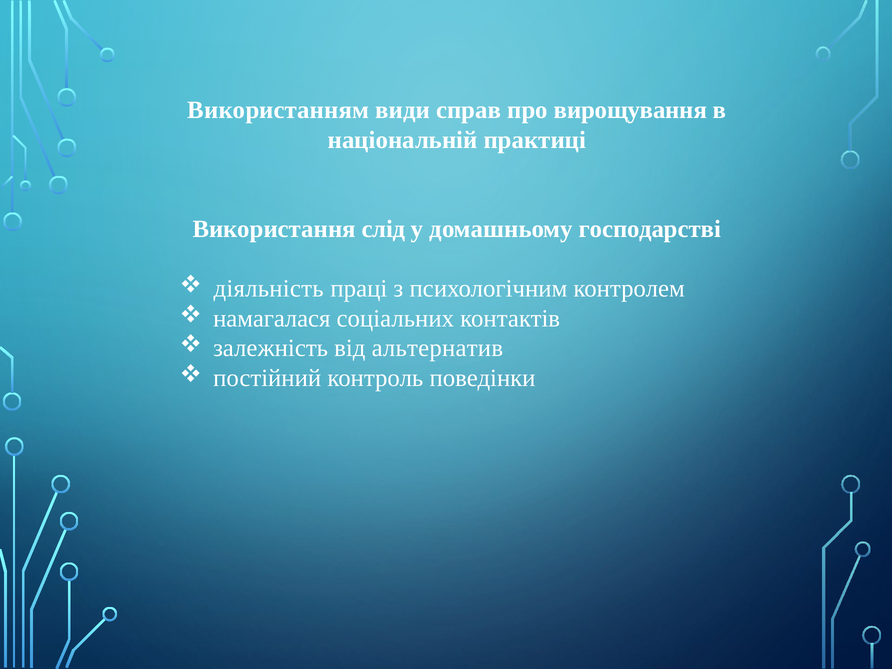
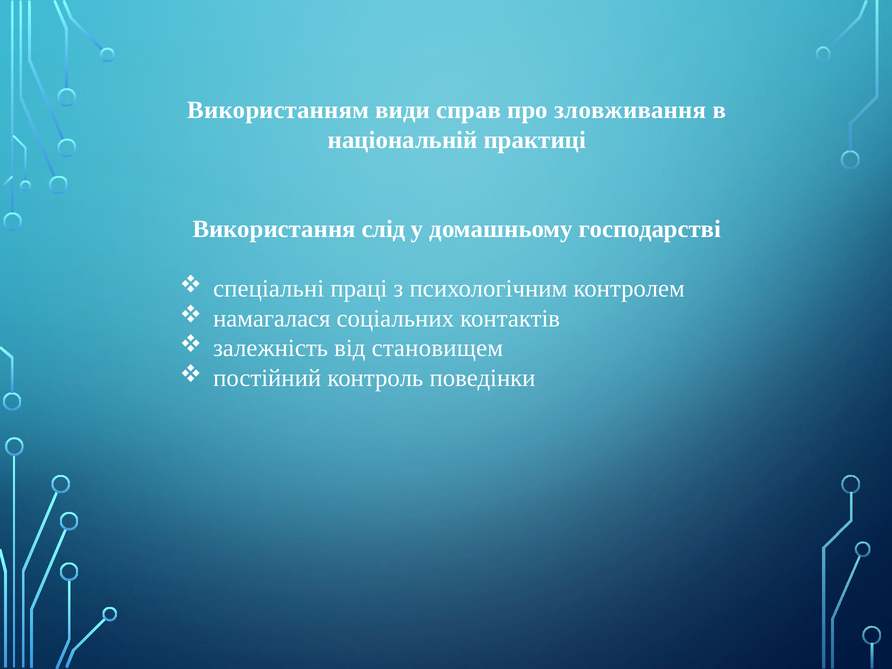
вирощування: вирощування -> зловживання
діяльність: діяльність -> спеціальні
альтернатив: альтернатив -> становищем
